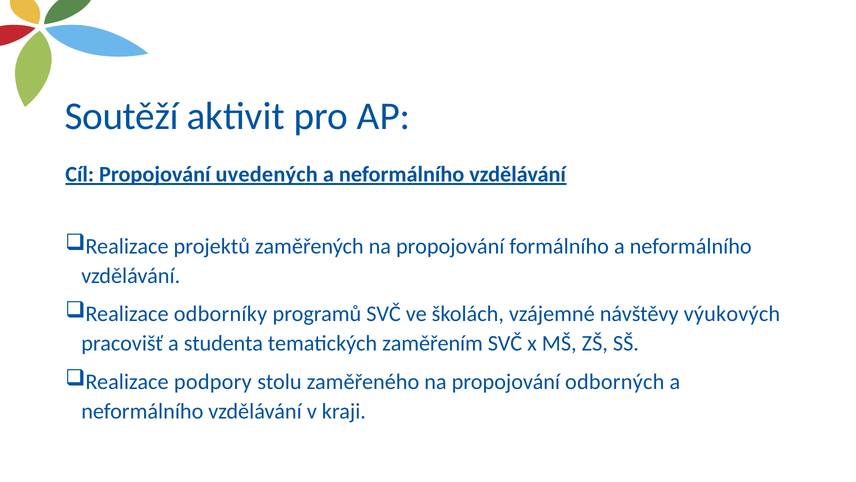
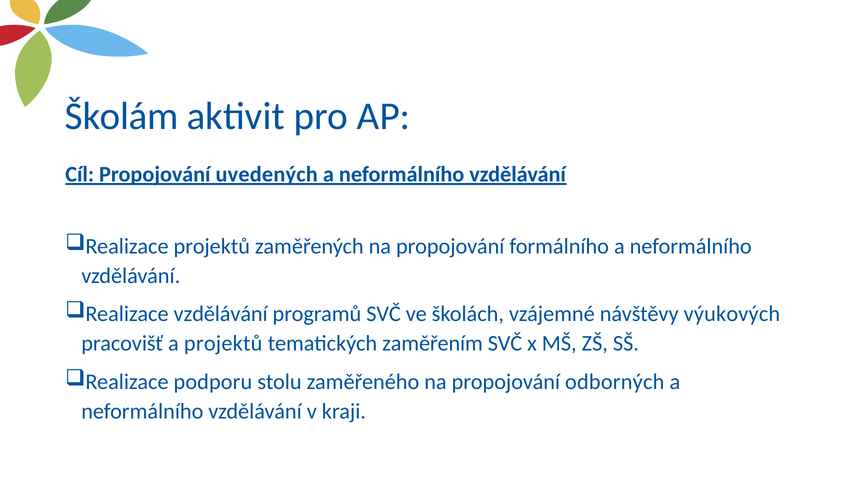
Soutěží: Soutěží -> Školám
Realizace odborníky: odborníky -> vzdělávání
a studenta: studenta -> projektů
podpory: podpory -> podporu
